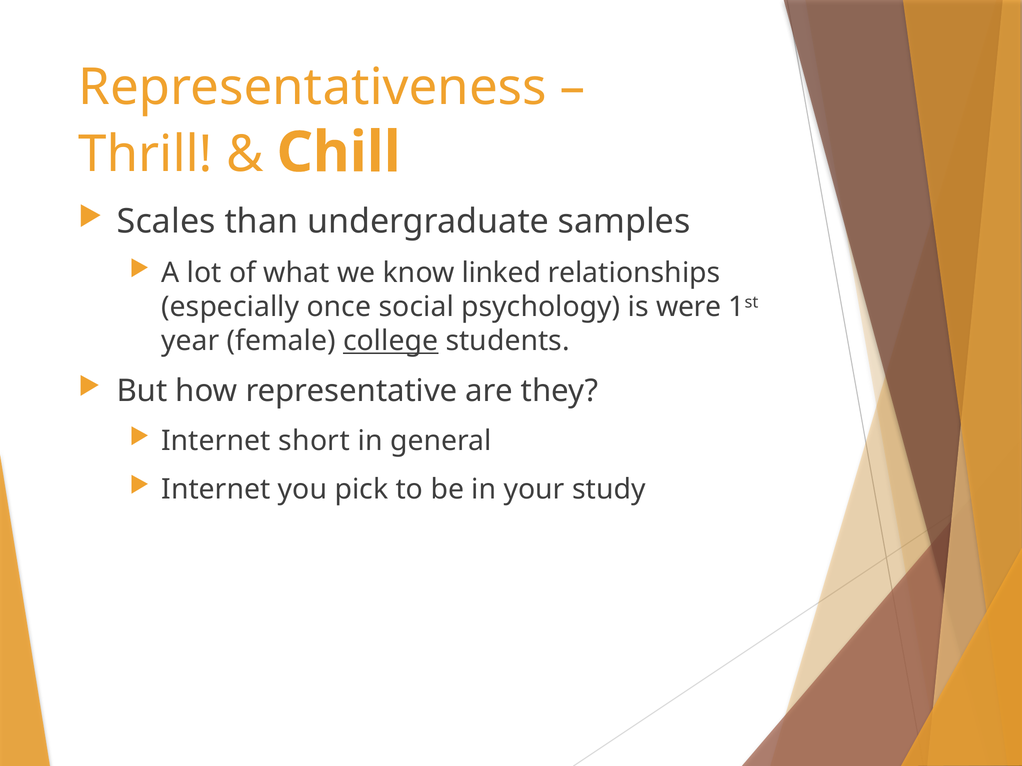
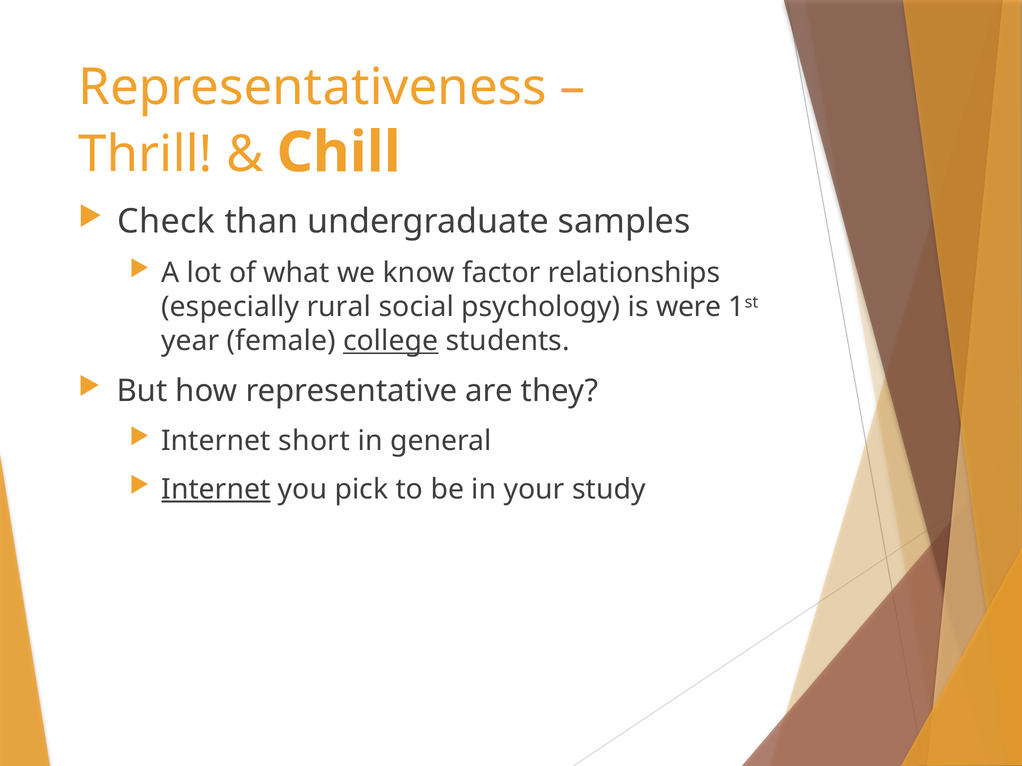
Scales: Scales -> Check
linked: linked -> factor
once: once -> rural
Internet at (216, 490) underline: none -> present
